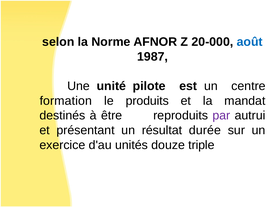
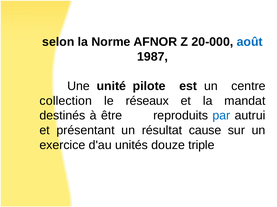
formation: formation -> collection
produits: produits -> réseaux
par colour: purple -> blue
durée: durée -> cause
